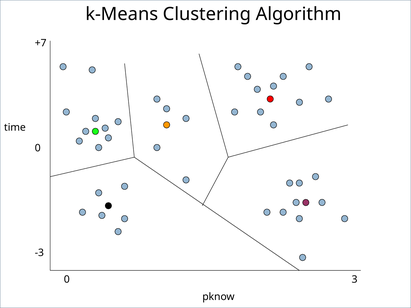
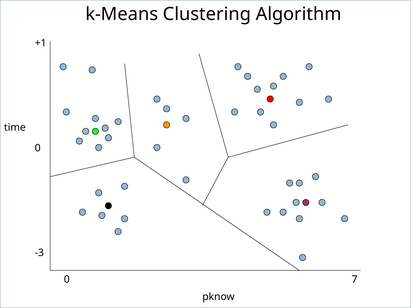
+7: +7 -> +1
3: 3 -> 7
